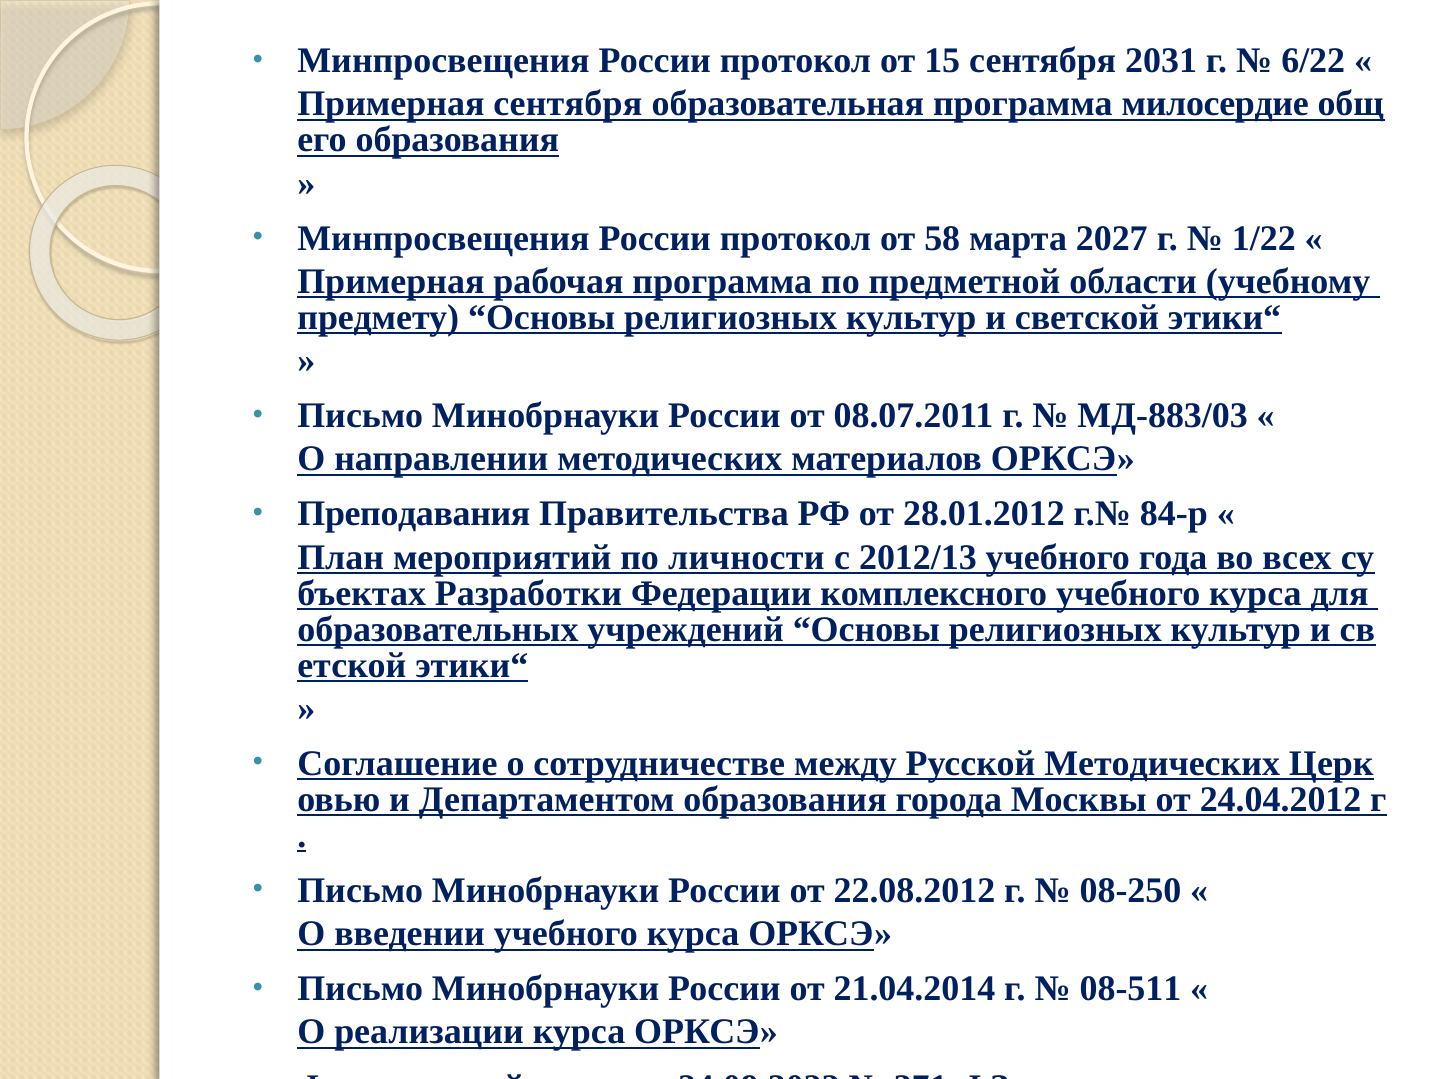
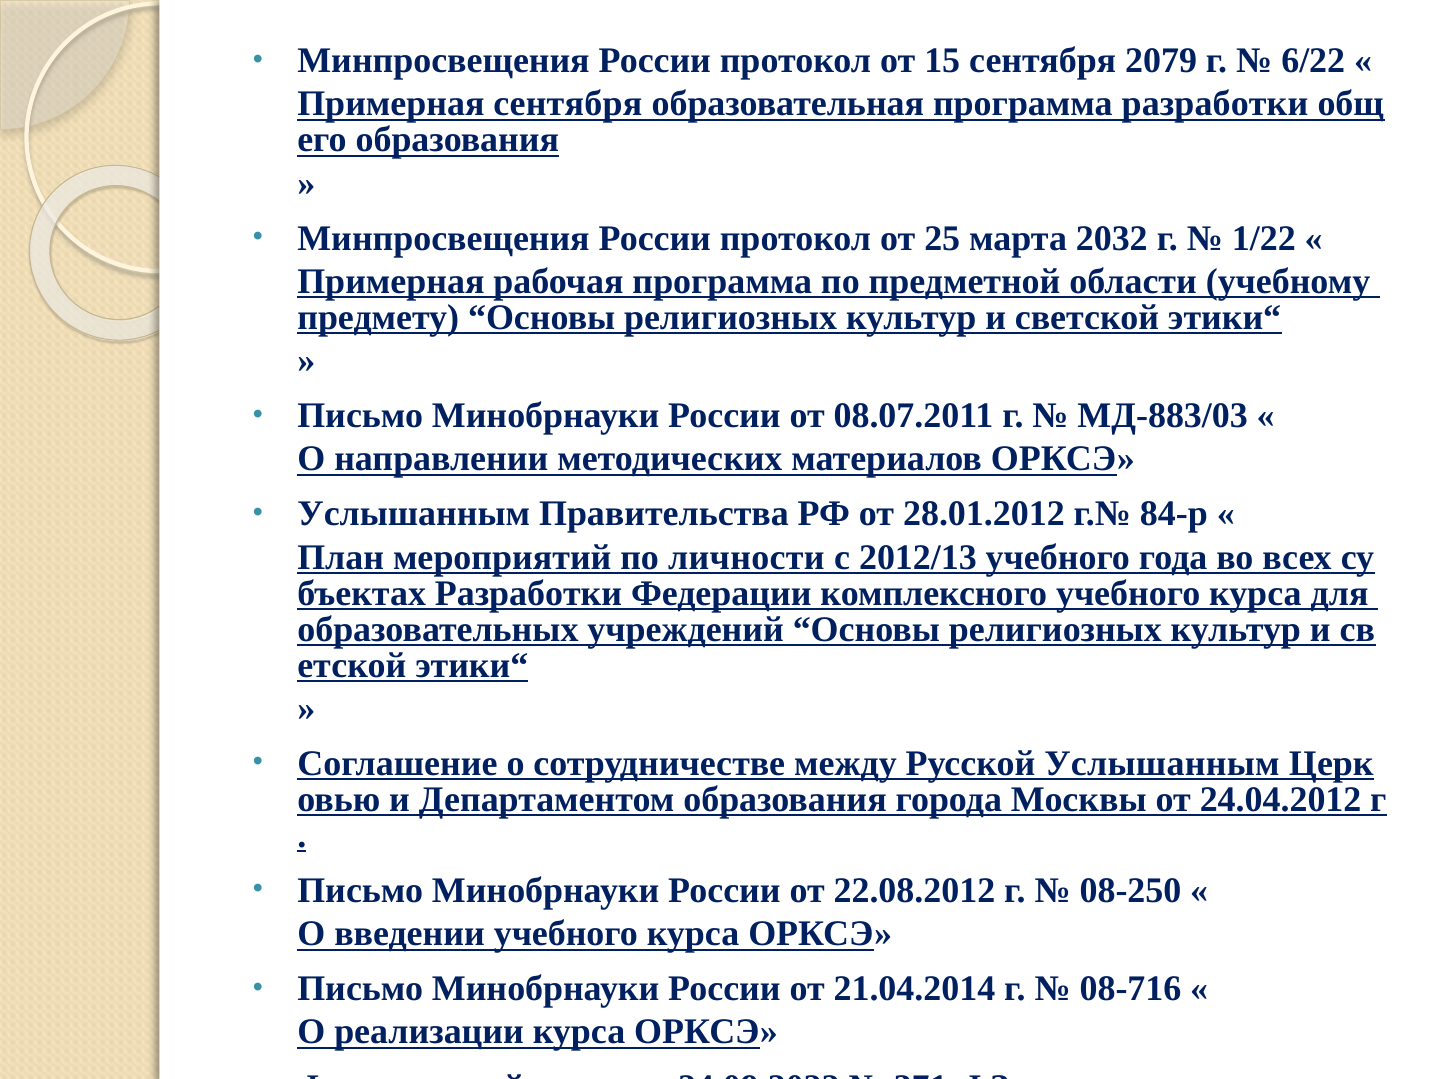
2031: 2031 -> 2079
программа милосердие: милосердие -> разработки
58: 58 -> 25
2027: 2027 -> 2032
Преподавания at (414, 514): Преподавания -> Услышанным
Русской Методических: Методических -> Услышанным
08-511: 08-511 -> 08-716
